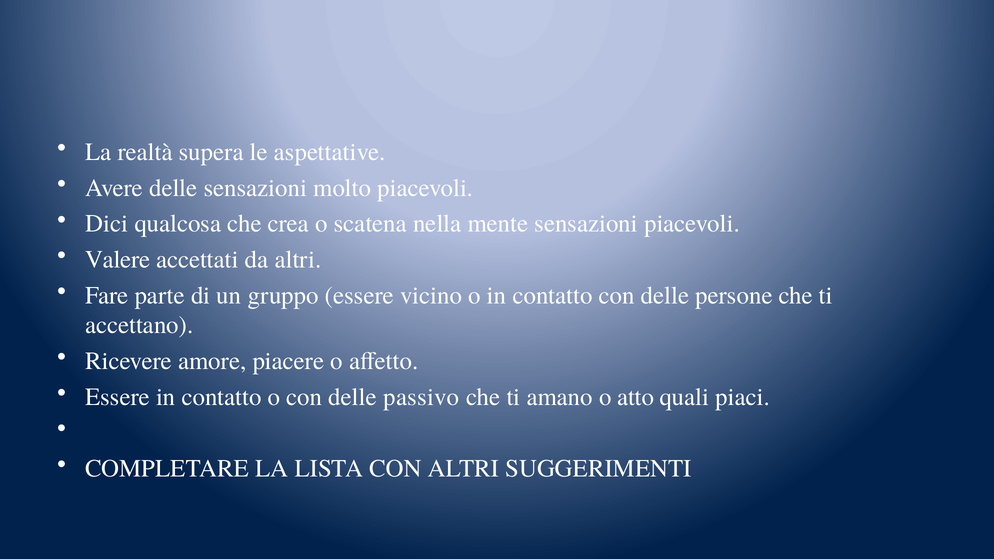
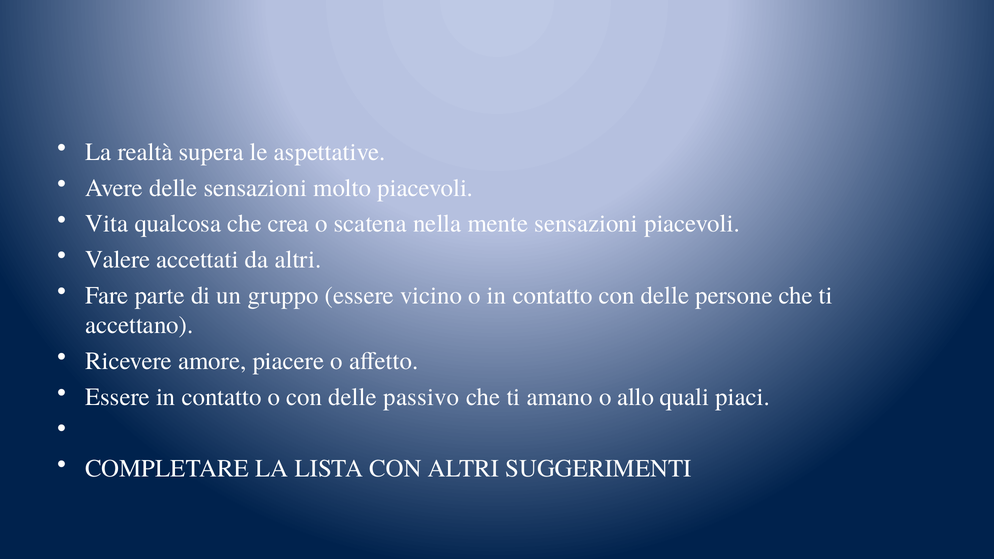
Dici: Dici -> Vita
atto: atto -> allo
